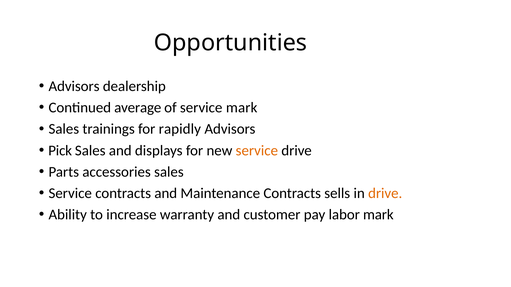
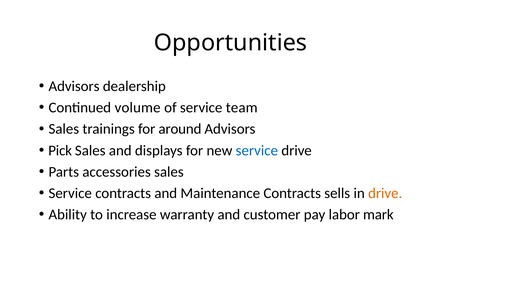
average: average -> volume
service mark: mark -> team
rapidly: rapidly -> around
service at (257, 151) colour: orange -> blue
